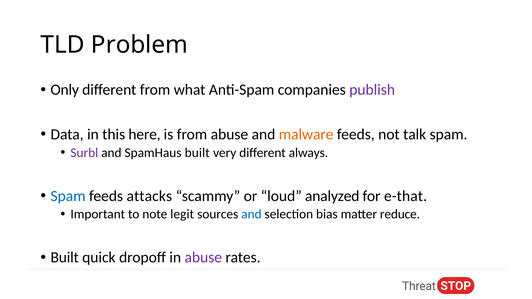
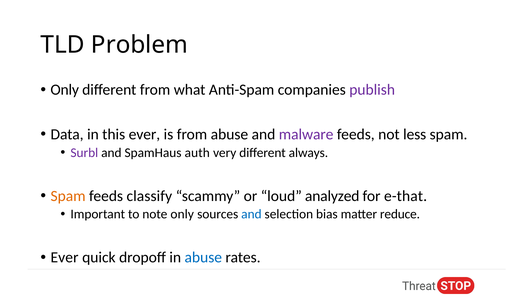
this here: here -> ever
malware colour: orange -> purple
talk: talk -> less
SpamHaus built: built -> auth
Spam at (68, 196) colour: blue -> orange
attacks: attacks -> classify
note legit: legit -> only
Built at (65, 258): Built -> Ever
abuse at (203, 258) colour: purple -> blue
